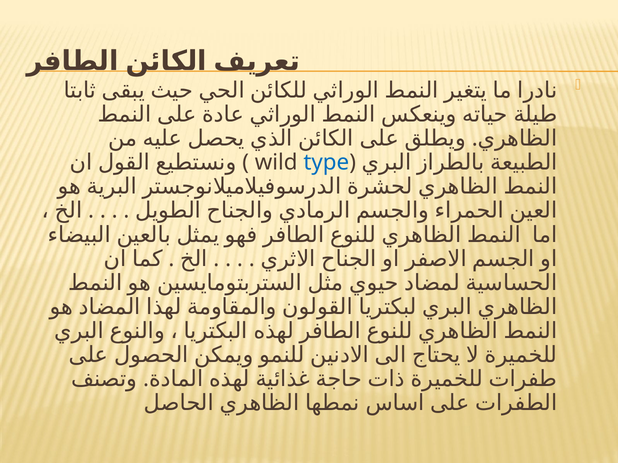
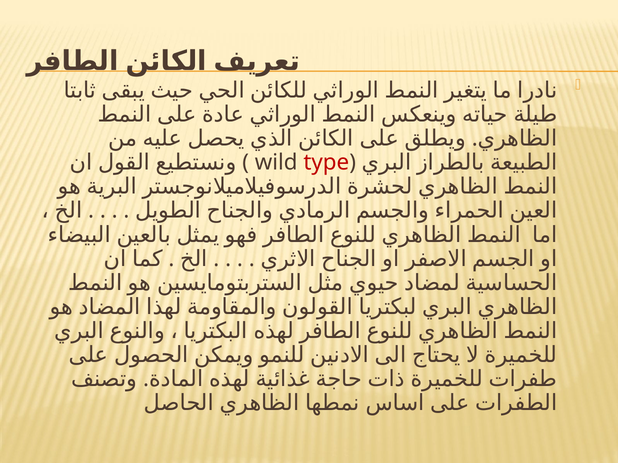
type colour: blue -> red
